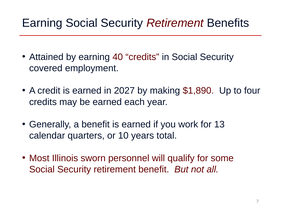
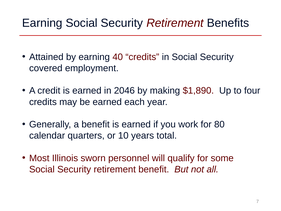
2027: 2027 -> 2046
13: 13 -> 80
